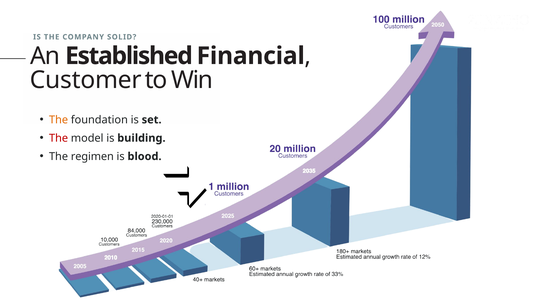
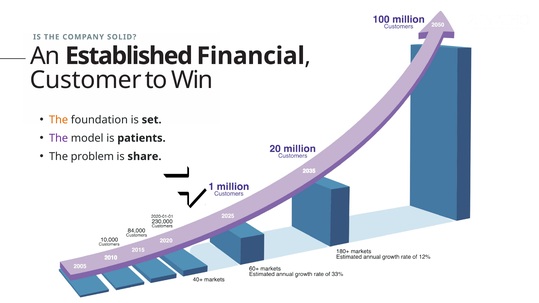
The at (59, 138) colour: red -> purple
building: building -> patients
regimen: regimen -> problem
blood: blood -> share
